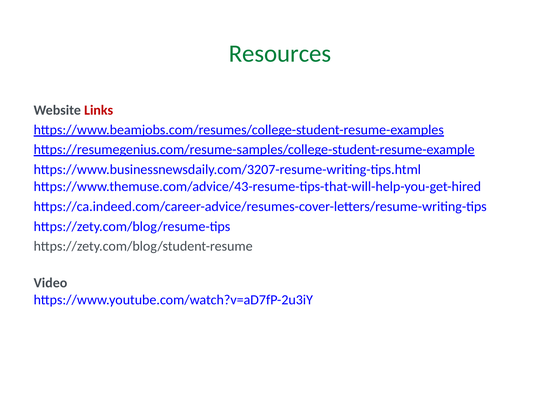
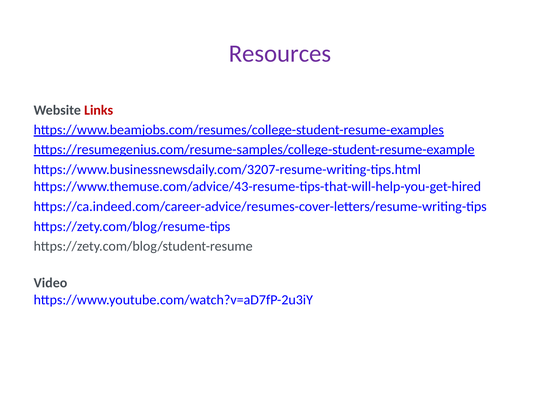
Resources colour: green -> purple
